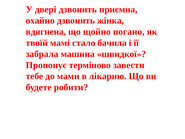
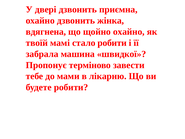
щойно погано: погано -> охайно
стало бачила: бачила -> робити
